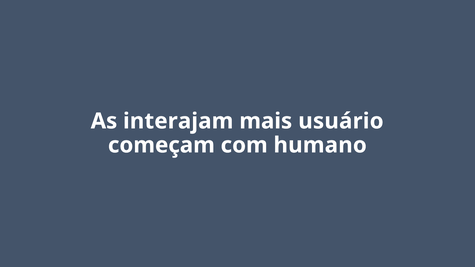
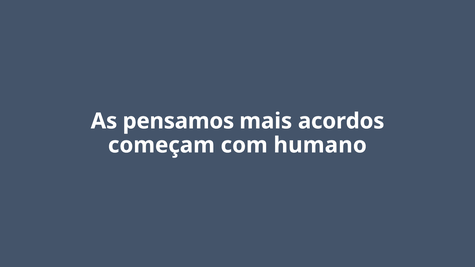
interajam: interajam -> pensamos
usuário: usuário -> acordos
